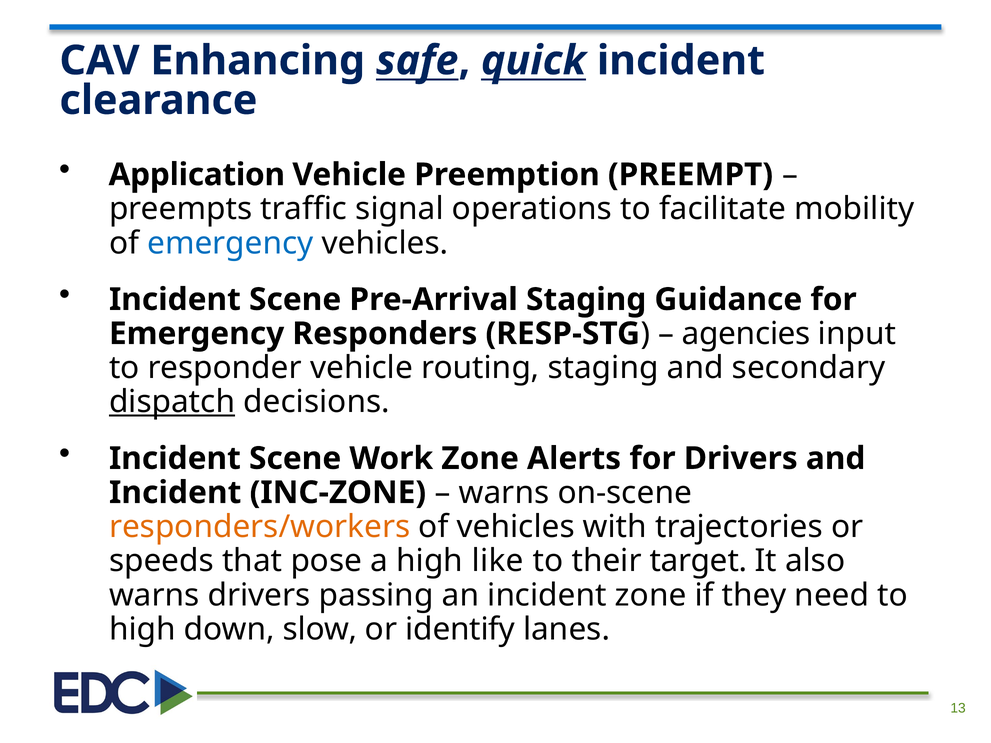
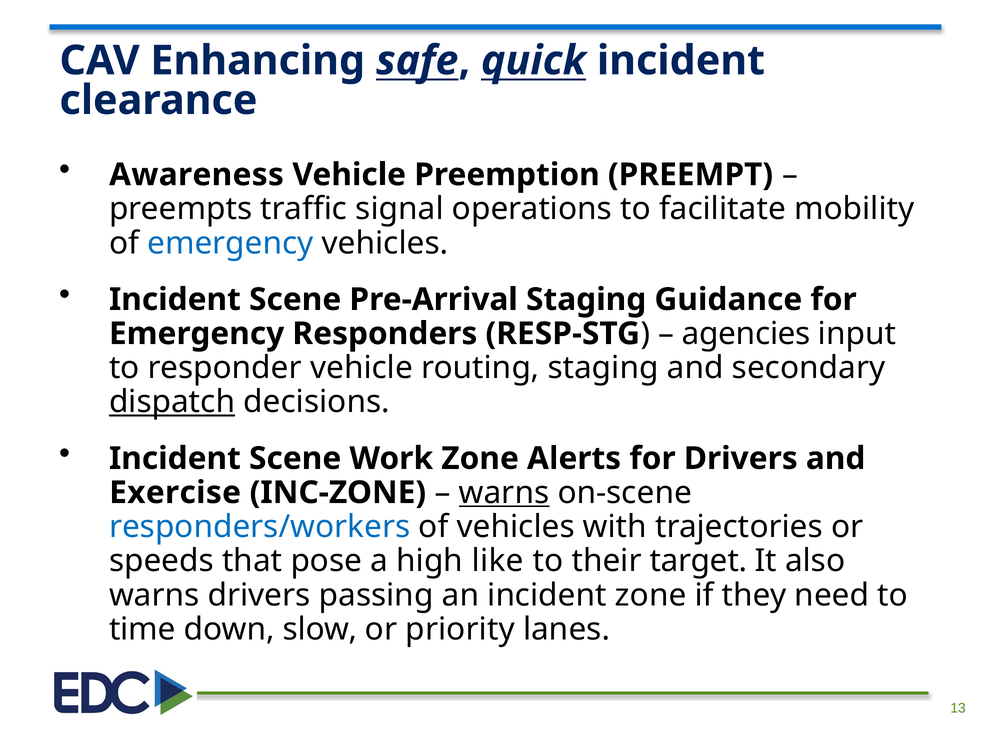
Application: Application -> Awareness
Incident at (175, 493): Incident -> Exercise
warns at (504, 493) underline: none -> present
responders/workers colour: orange -> blue
high at (142, 629): high -> time
identify: identify -> priority
